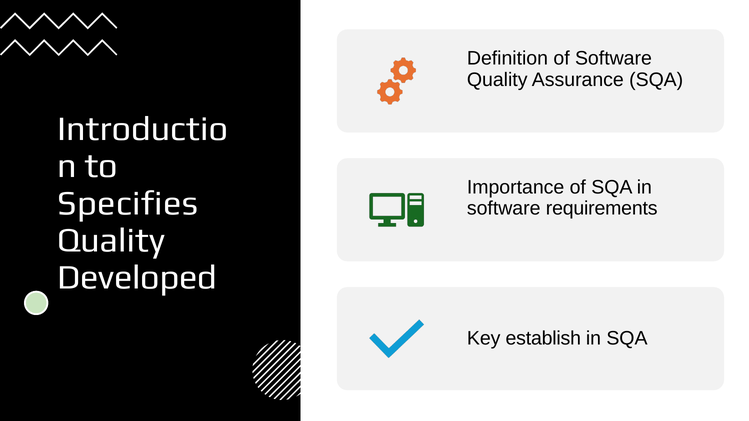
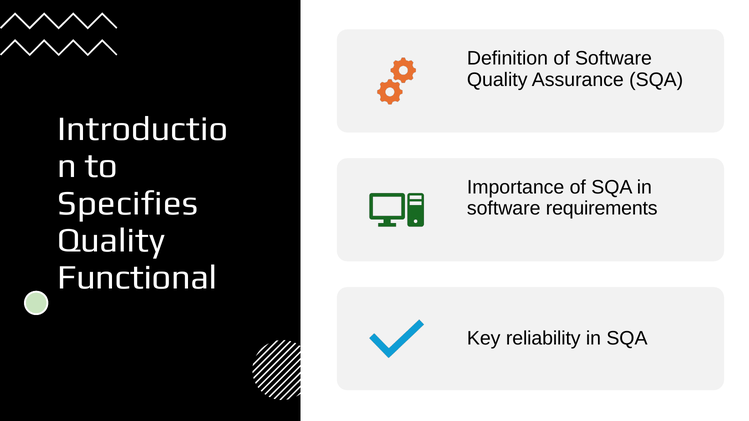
Developed: Developed -> Functional
establish: establish -> reliability
